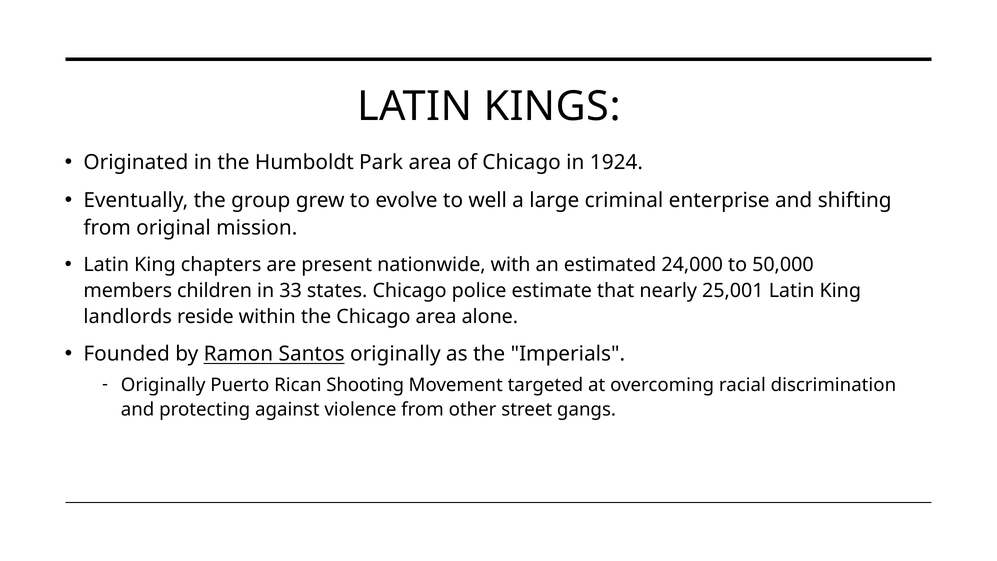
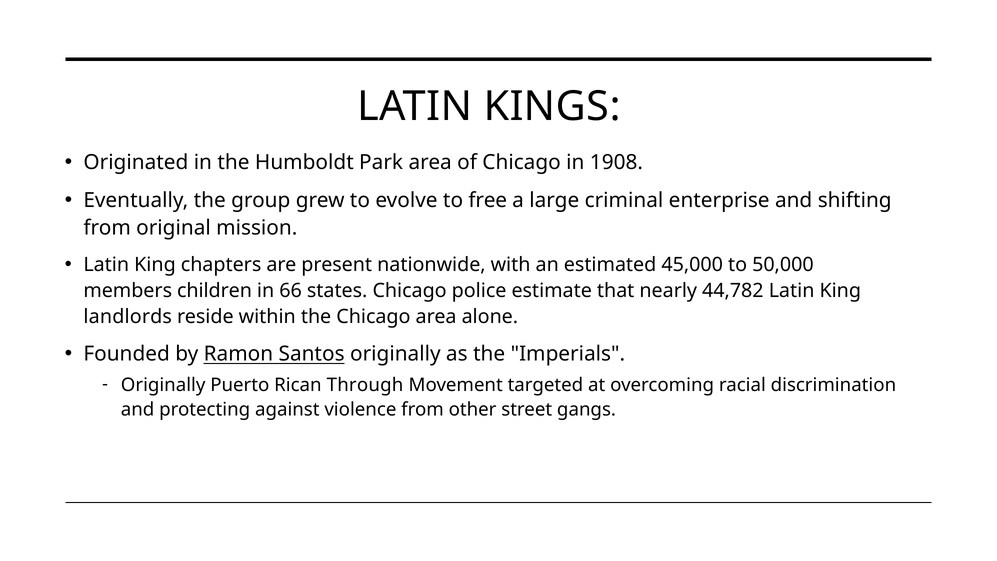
1924: 1924 -> 1908
well: well -> free
24,000: 24,000 -> 45,000
33: 33 -> 66
25,001: 25,001 -> 44,782
Shooting: Shooting -> Through
